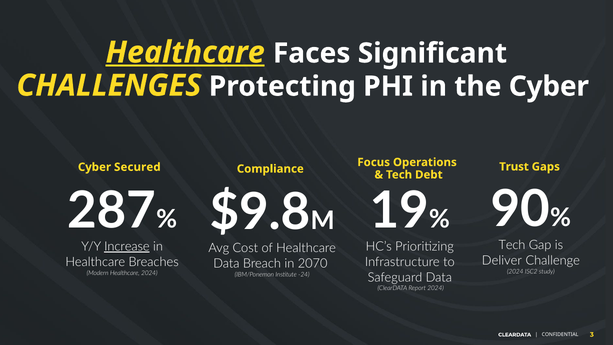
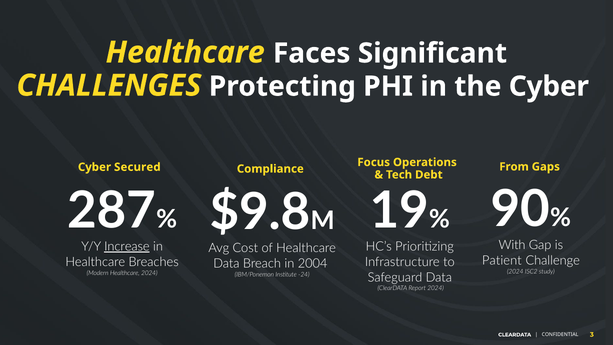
Healthcare at (185, 52) underline: present -> none
Trust: Trust -> From
Tech at (512, 245): Tech -> With
Deliver: Deliver -> Patient
2070: 2070 -> 2004
